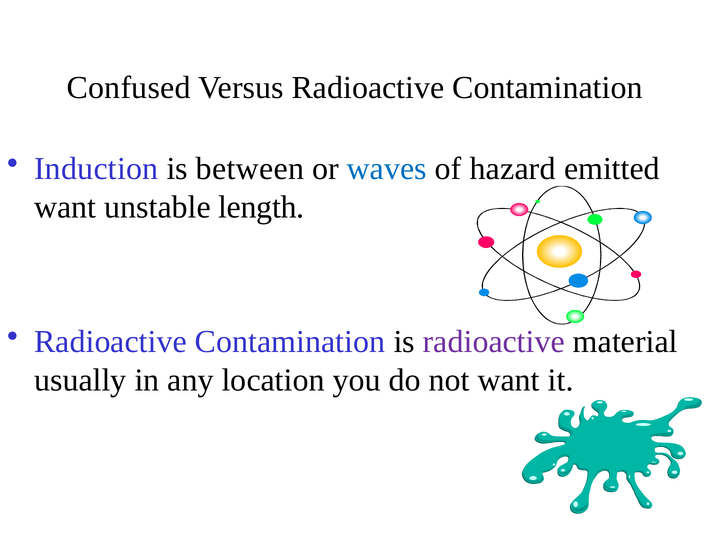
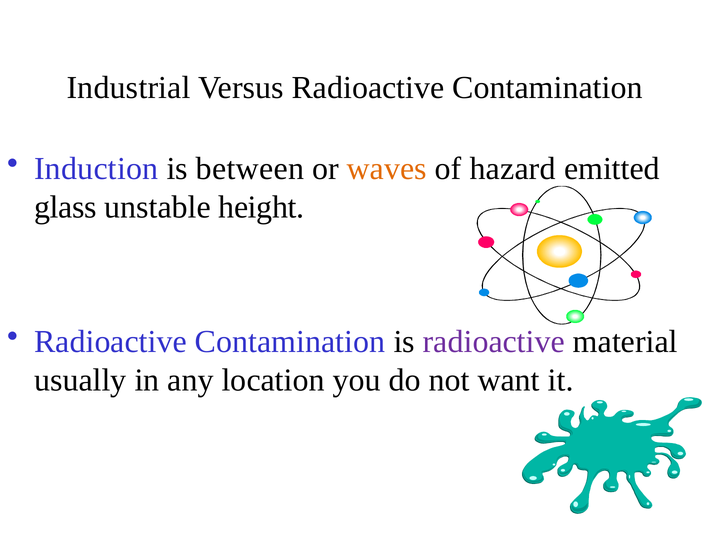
Confused: Confused -> Industrial
waves colour: blue -> orange
want at (65, 207): want -> glass
length: length -> height
